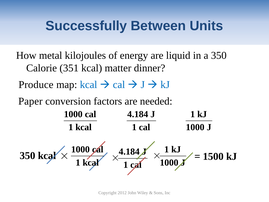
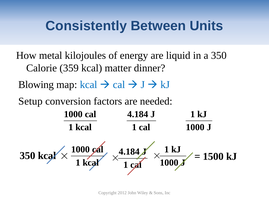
Successfully: Successfully -> Consistently
351: 351 -> 359
Produce: Produce -> Blowing
Paper: Paper -> Setup
